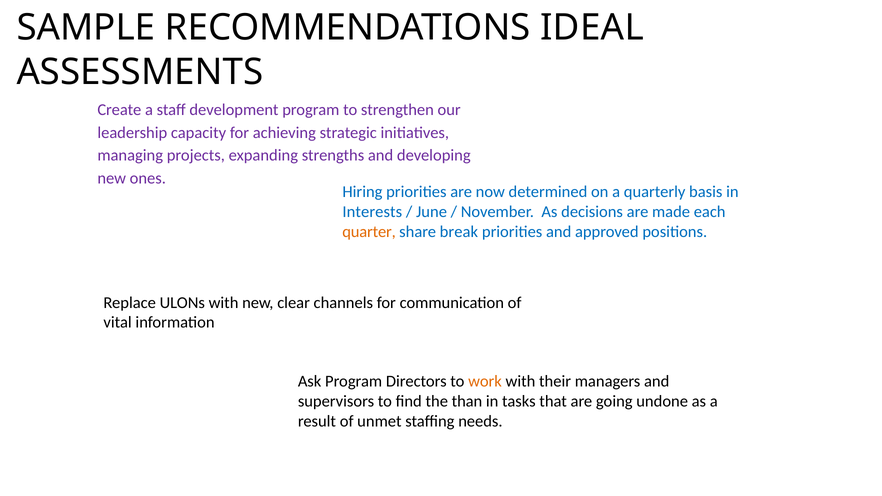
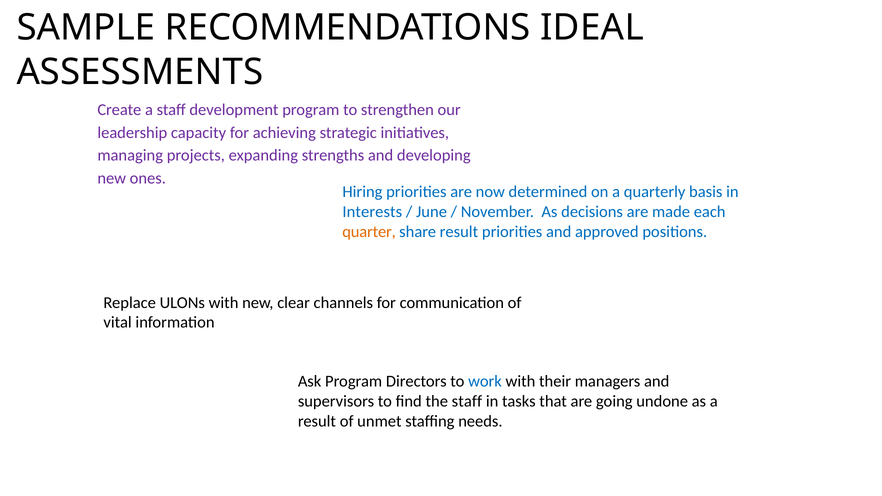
share break: break -> result
work colour: orange -> blue
the than: than -> staff
